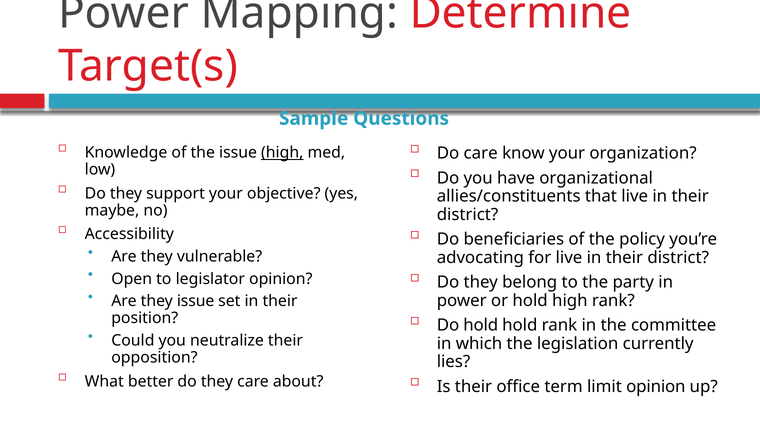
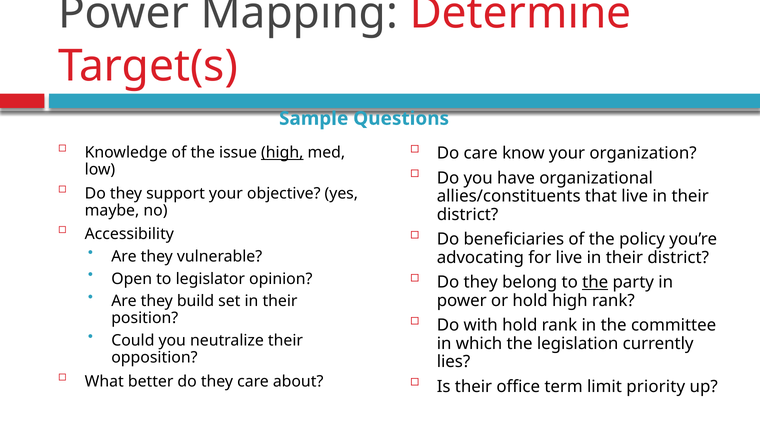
the at (595, 283) underline: none -> present
they issue: issue -> build
Do hold: hold -> with
limit opinion: opinion -> priority
